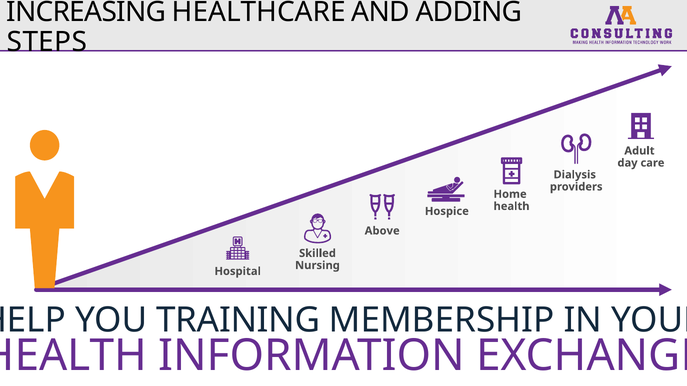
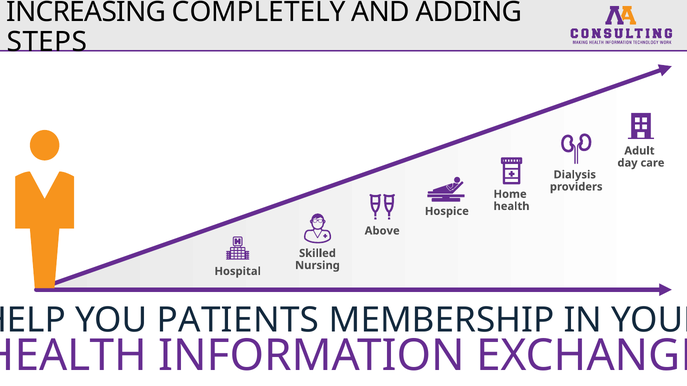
HEALTHCARE: HEALTHCARE -> COMPLETELY
TRAINING: TRAINING -> PATIENTS
